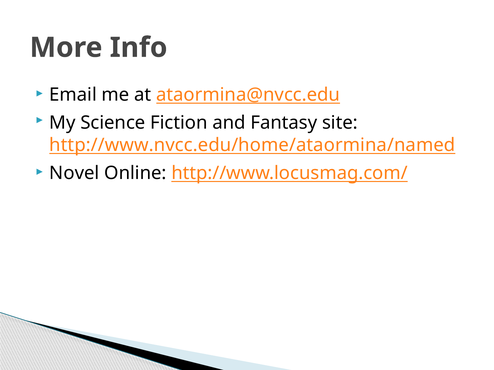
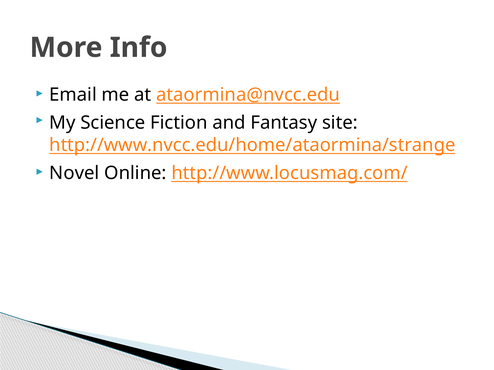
http://www.nvcc.edu/home/ataormina/named: http://www.nvcc.edu/home/ataormina/named -> http://www.nvcc.edu/home/ataormina/strange
